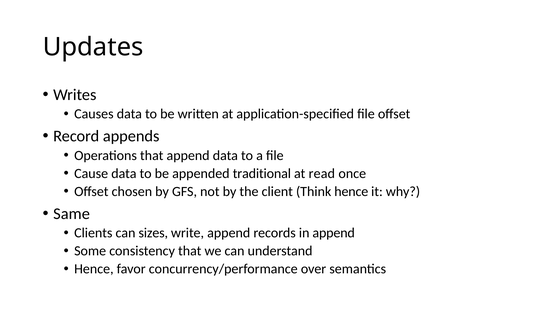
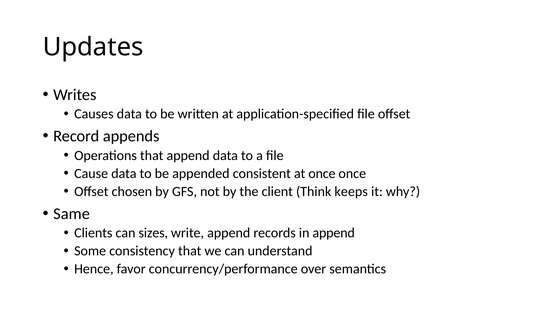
traditional: traditional -> consistent
at read: read -> once
Think hence: hence -> keeps
